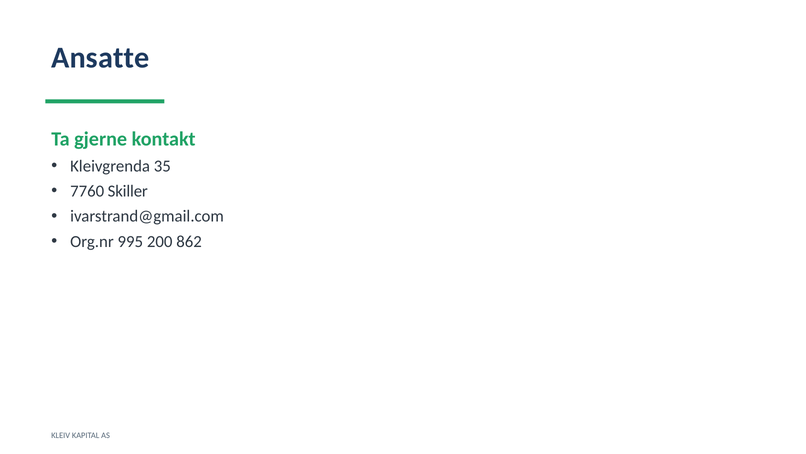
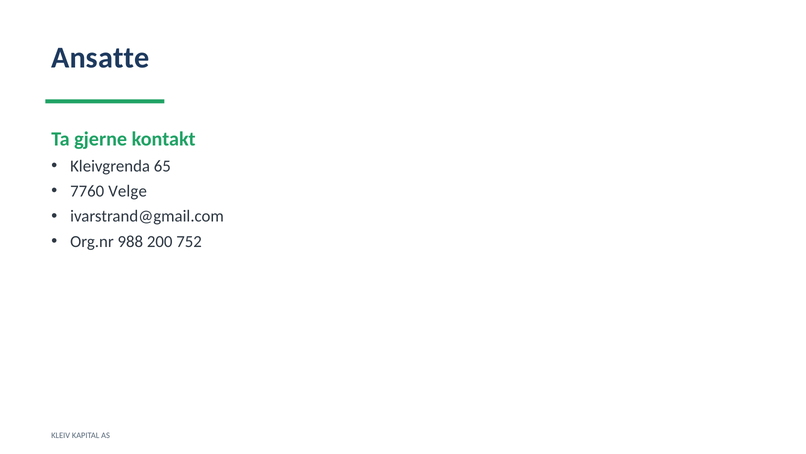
35: 35 -> 65
Skiller: Skiller -> Velge
995: 995 -> 988
862: 862 -> 752
